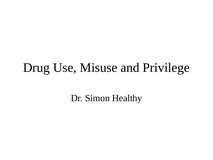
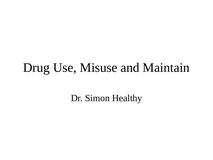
Privilege: Privilege -> Maintain
